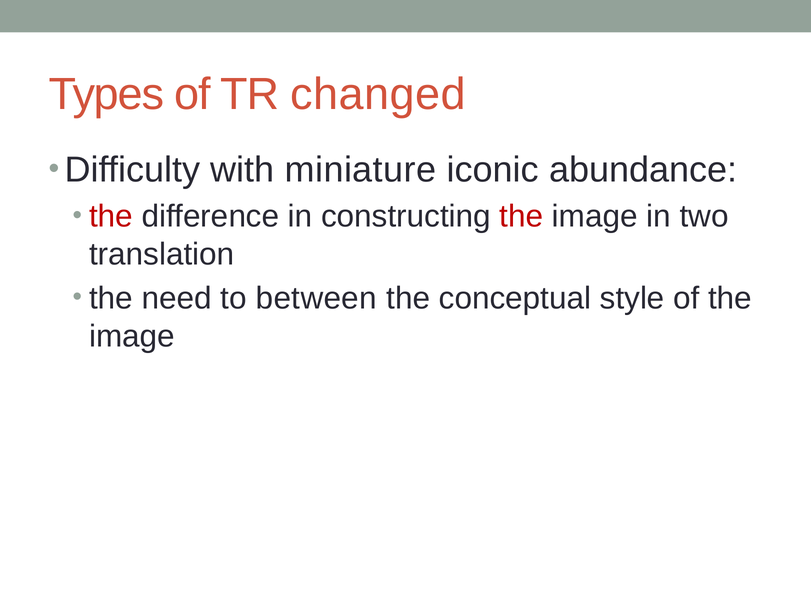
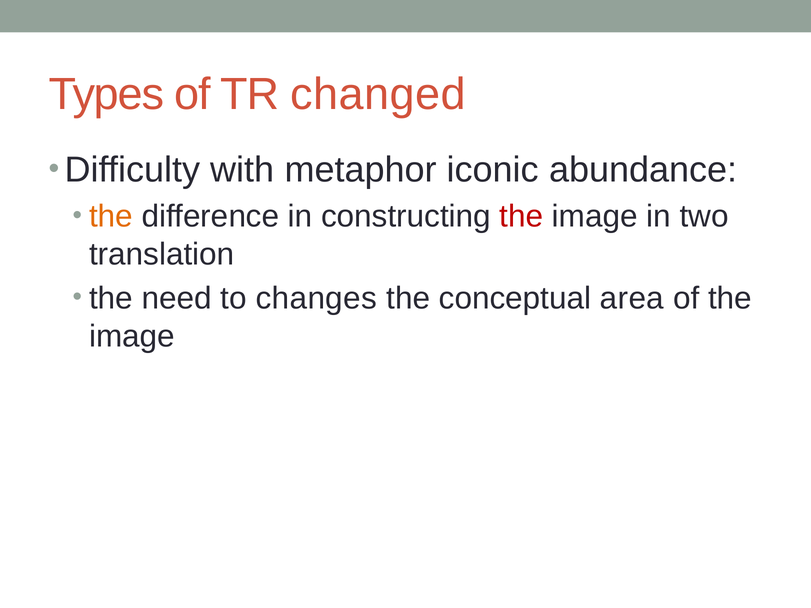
miniature: miniature -> metaphor
the at (111, 217) colour: red -> orange
between: between -> changes
style: style -> area
